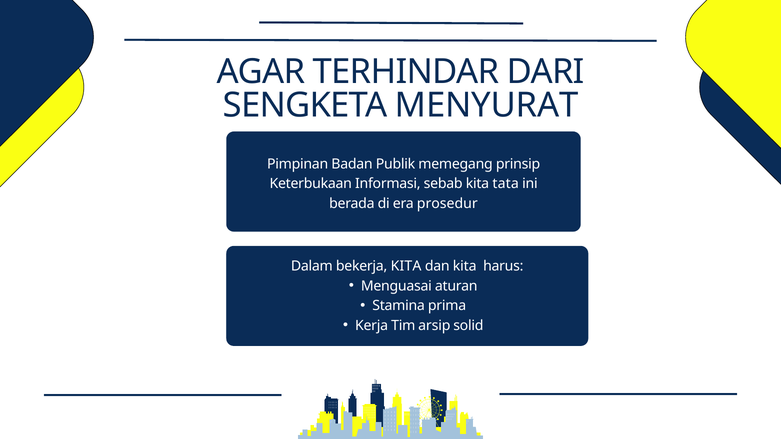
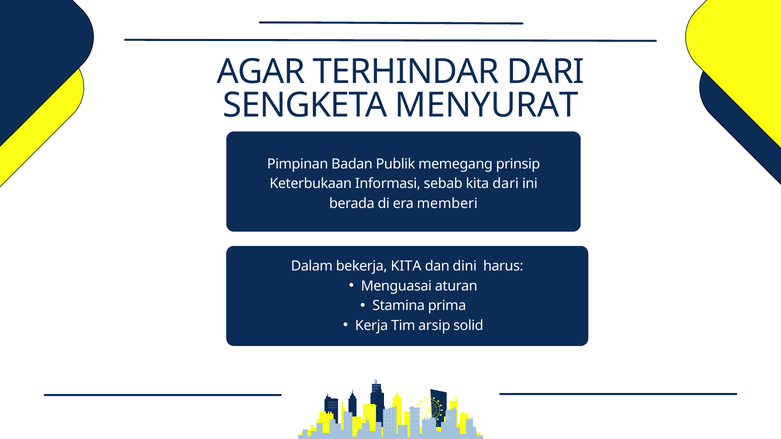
kita tata: tata -> dari
prosedur: prosedur -> memberi
dan kita: kita -> dini
